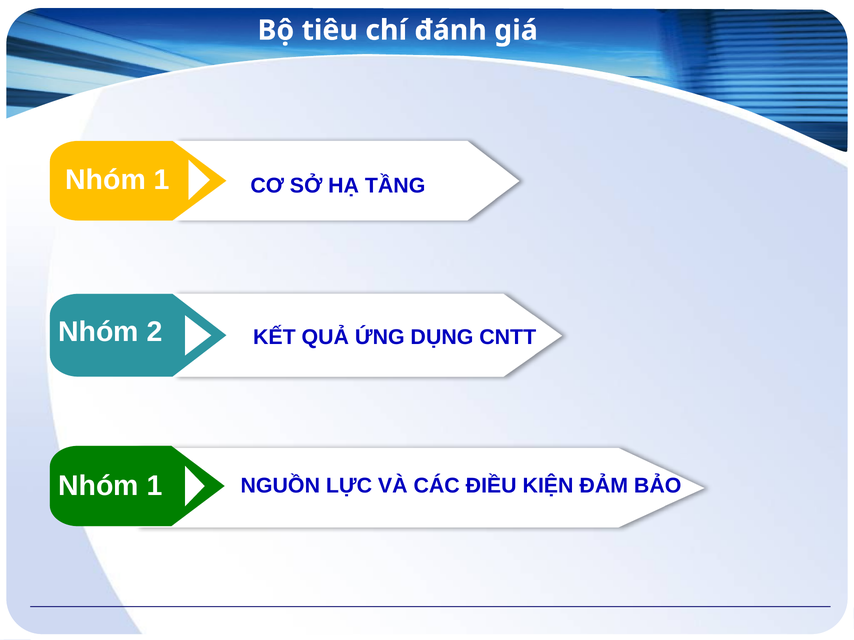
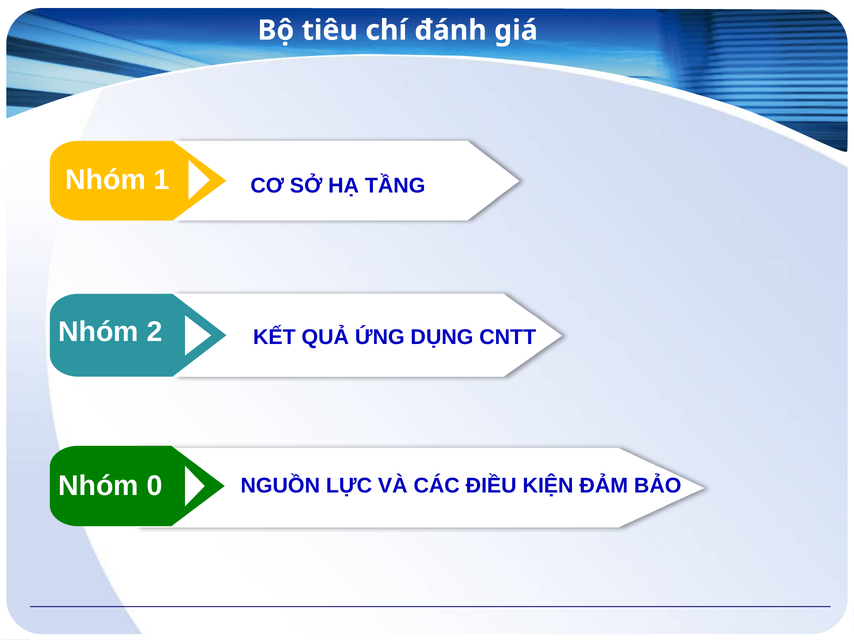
1 at (155, 486): 1 -> 0
